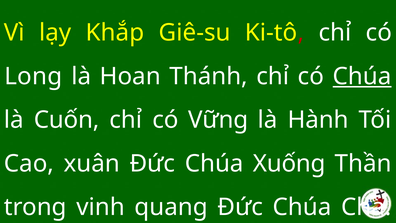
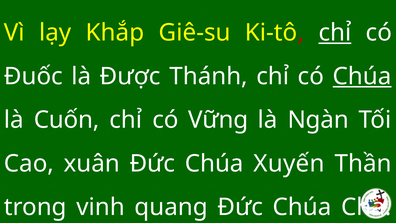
chỉ at (335, 33) underline: none -> present
Long: Long -> Đuốc
Hoan: Hoan -> Được
Hành: Hành -> Ngàn
Xuống: Xuống -> Xuyến
